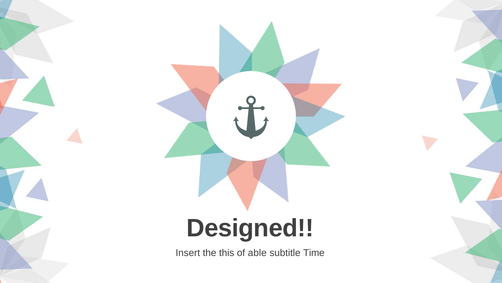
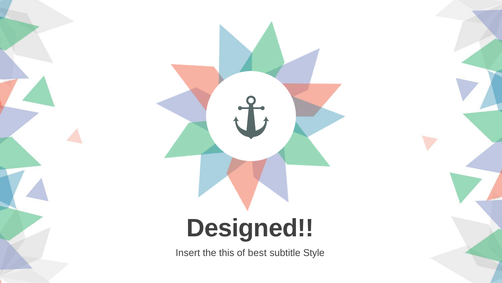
able: able -> best
Time: Time -> Style
